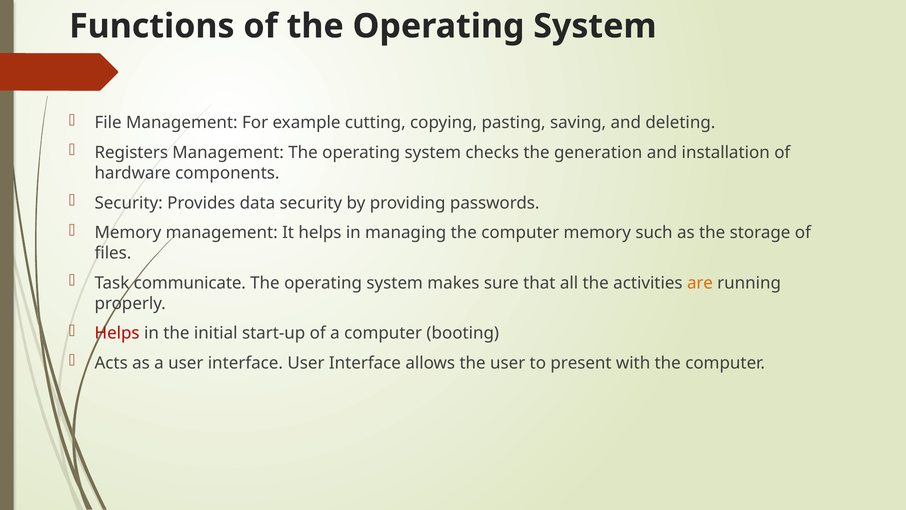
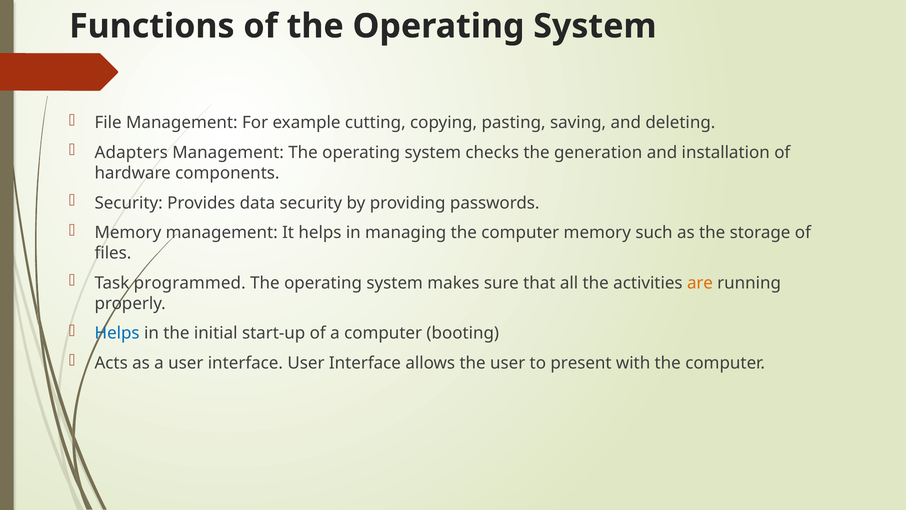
Registers: Registers -> Adapters
communicate: communicate -> programmed
Helps at (117, 333) colour: red -> blue
